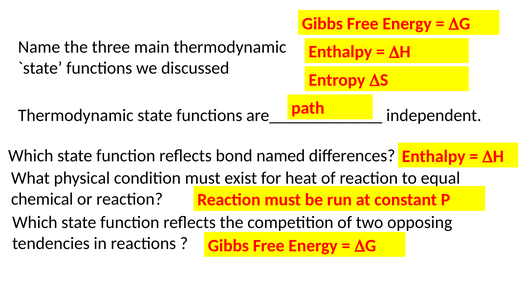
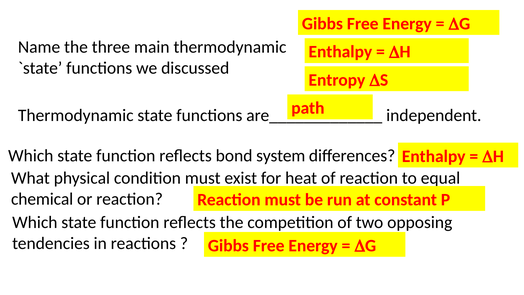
named: named -> system
